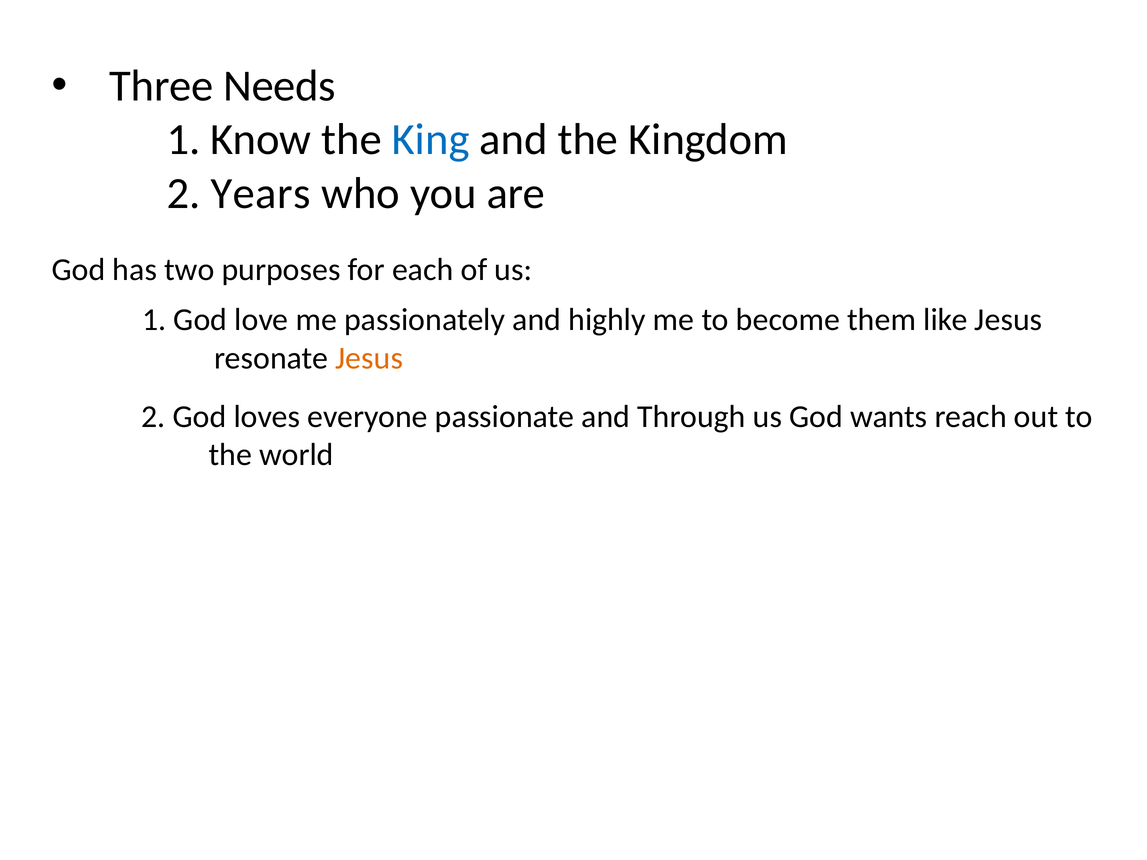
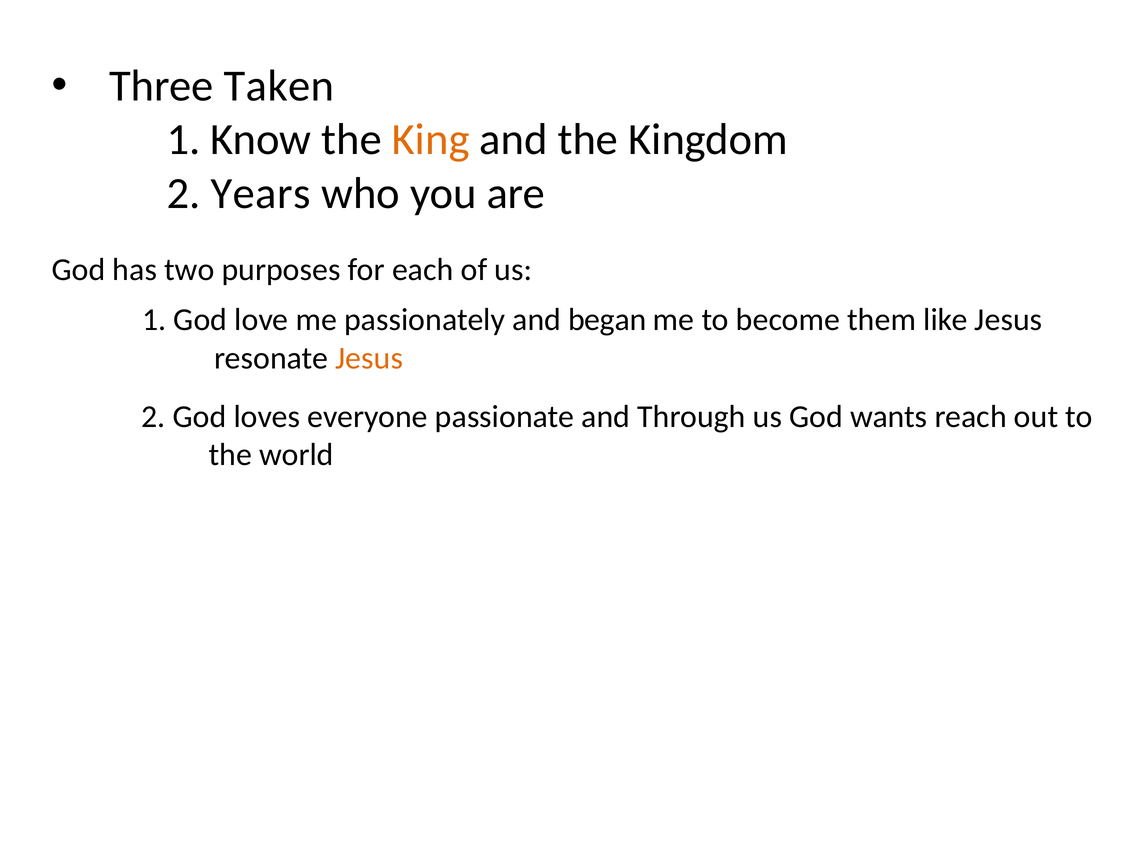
Needs: Needs -> Taken
King colour: blue -> orange
highly: highly -> began
